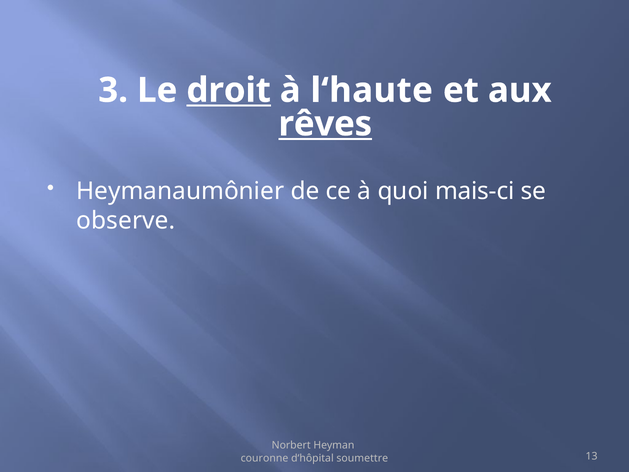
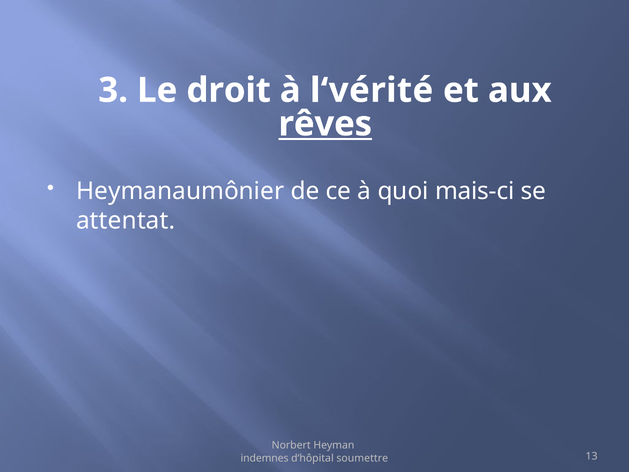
droit underline: present -> none
l‘haute: l‘haute -> l‘vérité
observe: observe -> attentat
couronne: couronne -> indemnes
